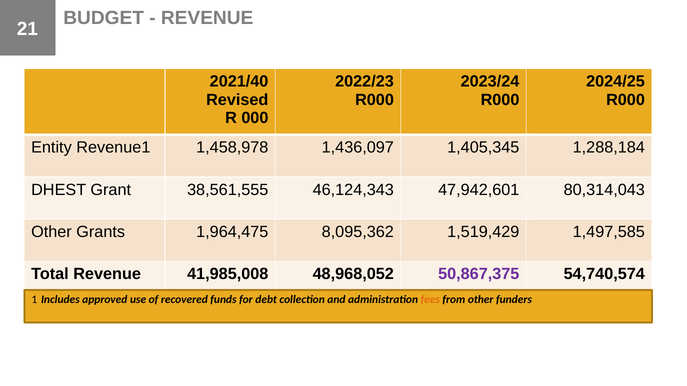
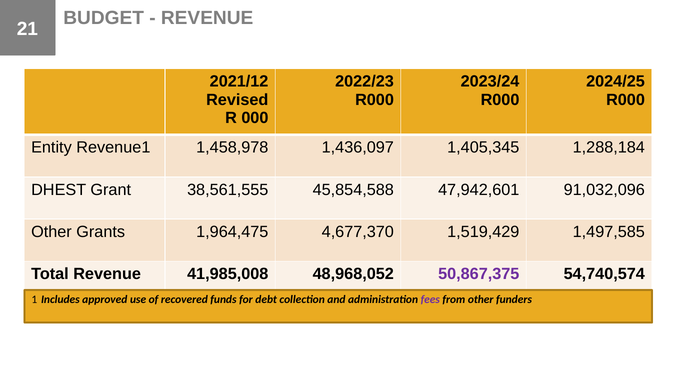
2021/40: 2021/40 -> 2021/12
46,124,343: 46,124,343 -> 45,854,588
80,314,043: 80,314,043 -> 91,032,096
8,095,362: 8,095,362 -> 4,677,370
fees colour: orange -> purple
